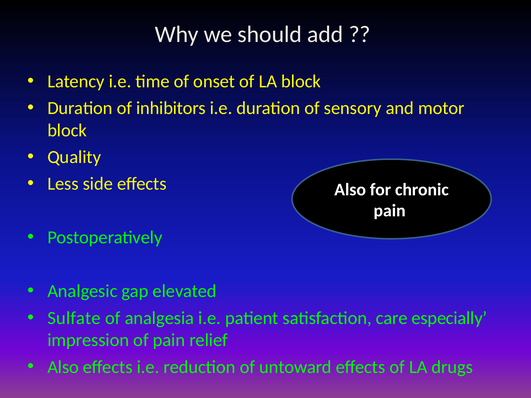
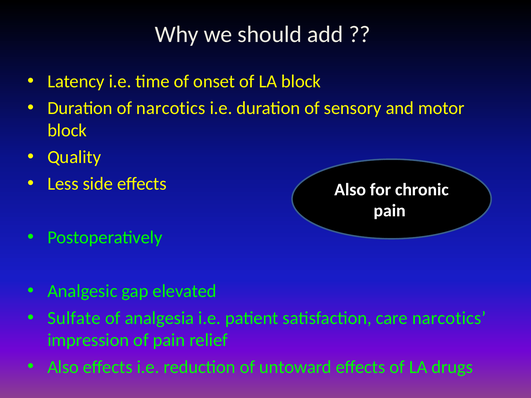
of inhibitors: inhibitors -> narcotics
care especially: especially -> narcotics
